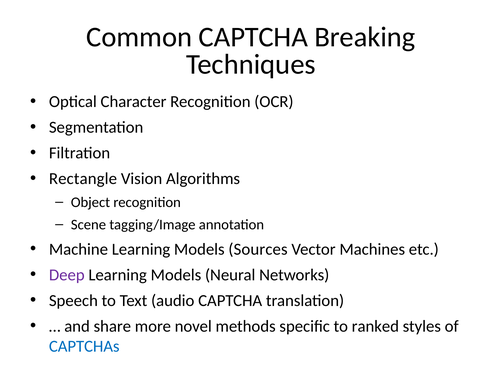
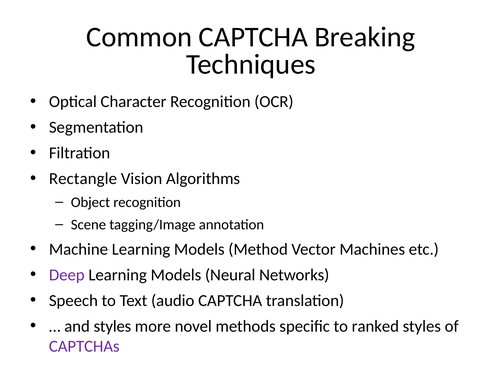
Sources: Sources -> Method
and share: share -> styles
CAPTCHAs colour: blue -> purple
